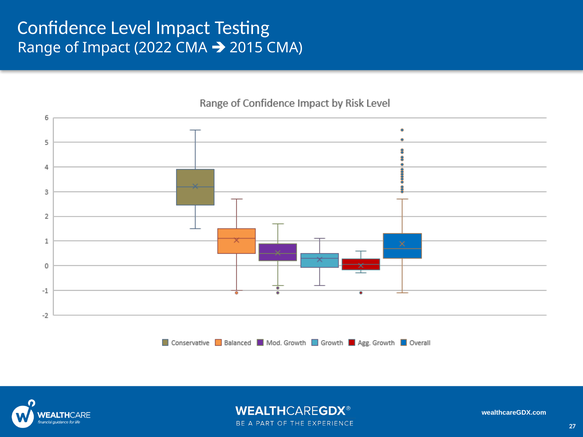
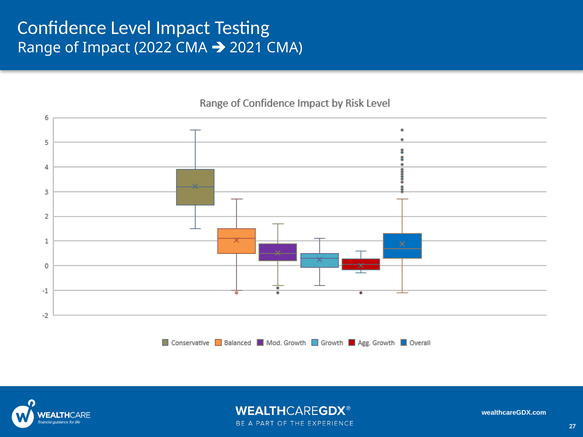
2015: 2015 -> 2021
